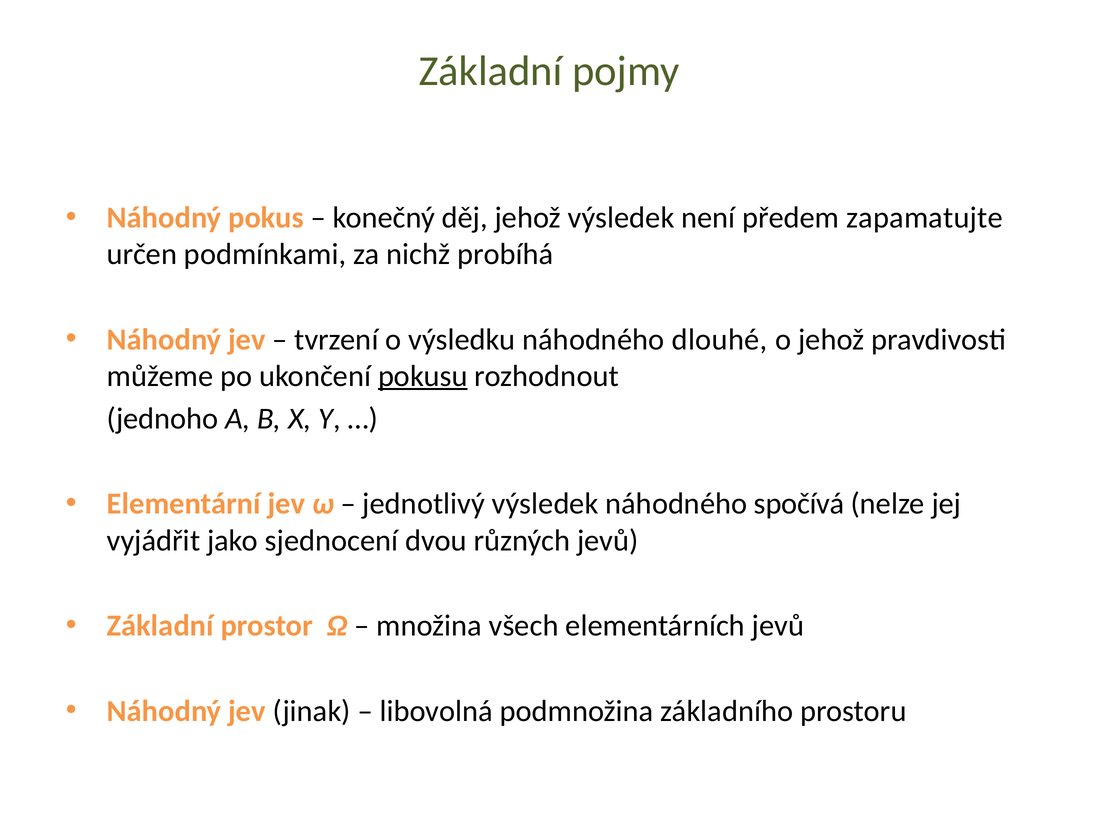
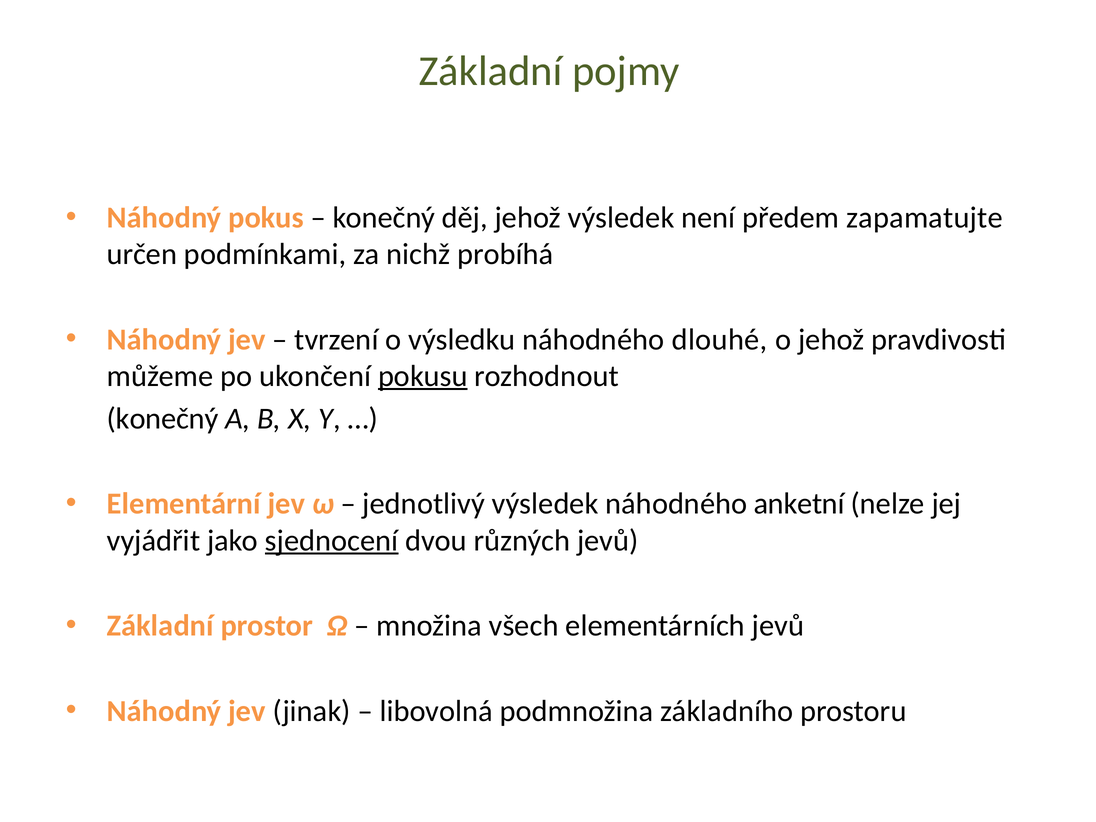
jednoho at (163, 419): jednoho -> konečný
spočívá: spočívá -> anketní
sjednocení underline: none -> present
